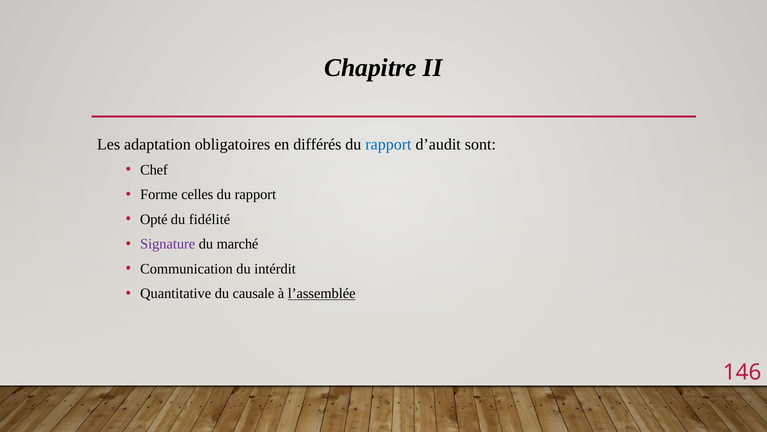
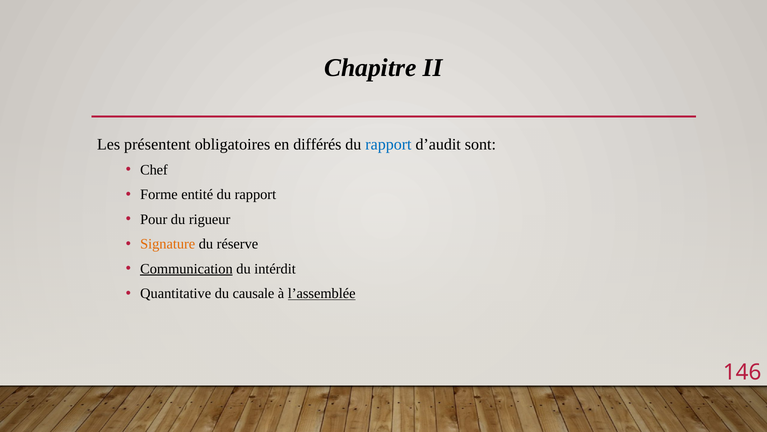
adaptation: adaptation -> présentent
celles: celles -> entité
Opté: Opté -> Pour
fidélité: fidélité -> rigueur
Signature colour: purple -> orange
marché: marché -> réserve
Communication underline: none -> present
